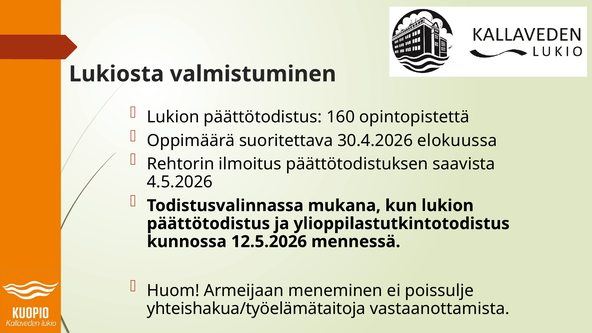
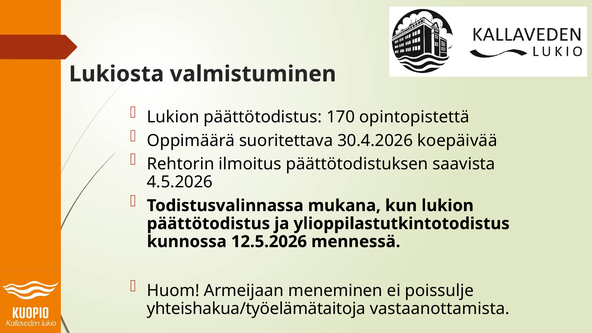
160: 160 -> 170
elokuussa: elokuussa -> koepäivää
